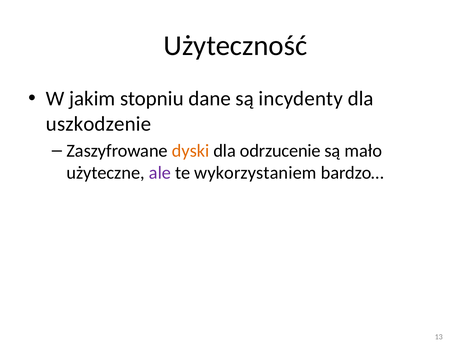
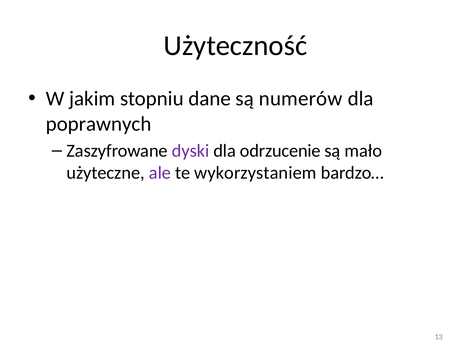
incydenty: incydenty -> numerów
uszkodzenie: uszkodzenie -> poprawnych
dyski colour: orange -> purple
